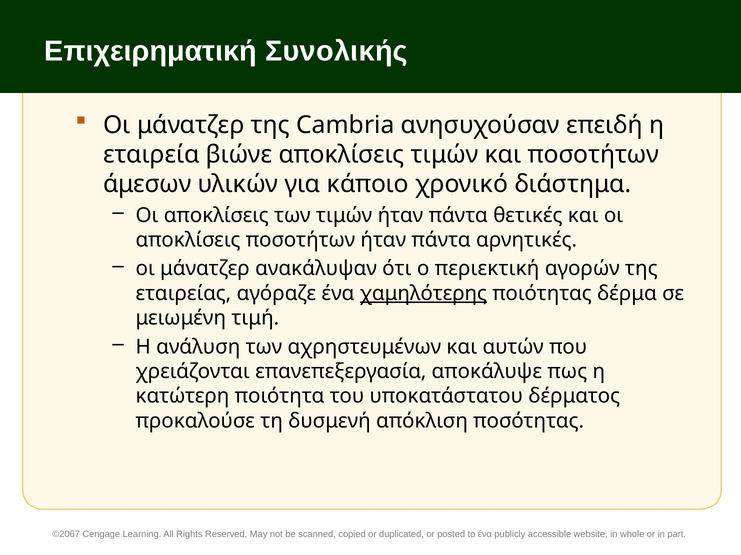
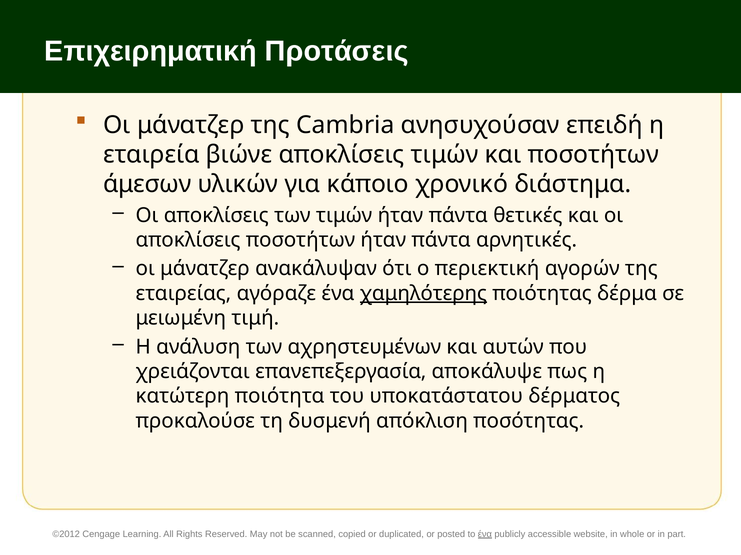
Συνολικής: Συνολικής -> Προτάσεις
©2067: ©2067 -> ©2012
ένα at (485, 535) underline: none -> present
